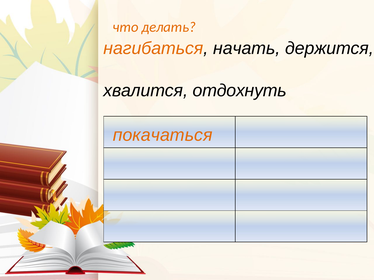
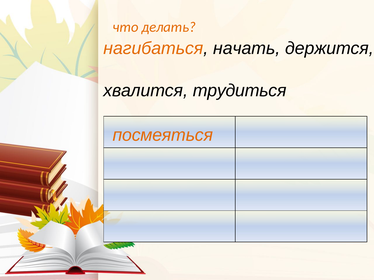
отдохнуть: отдохнуть -> трудиться
покачаться: покачаться -> посмеяться
